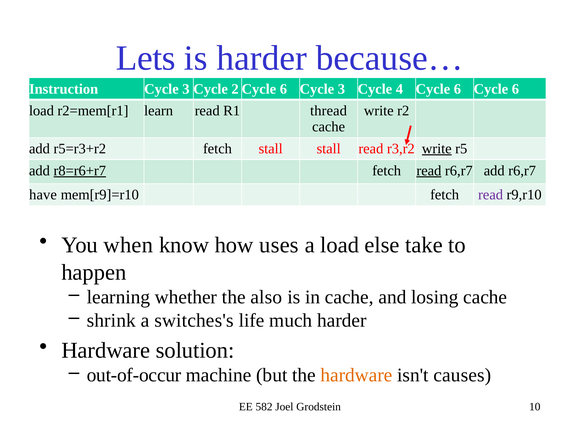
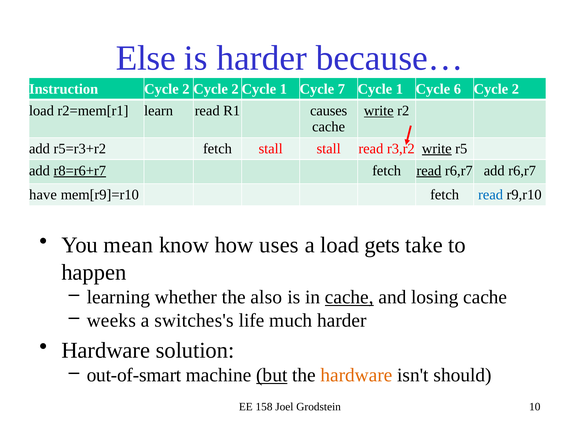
Lets: Lets -> Else
Instruction Cycle 3: 3 -> 2
6 at (283, 89): 6 -> 1
3 at (341, 89): 3 -> 7
Cycle 4: 4 -> 1
6 Cycle 6: 6 -> 2
thread: thread -> causes
write at (379, 111) underline: none -> present
read at (491, 195) colour: purple -> blue
when: when -> mean
else: else -> gets
cache at (349, 297) underline: none -> present
shrink: shrink -> weeks
out-of-occur: out-of-occur -> out-of-smart
but underline: none -> present
causes: causes -> should
582: 582 -> 158
